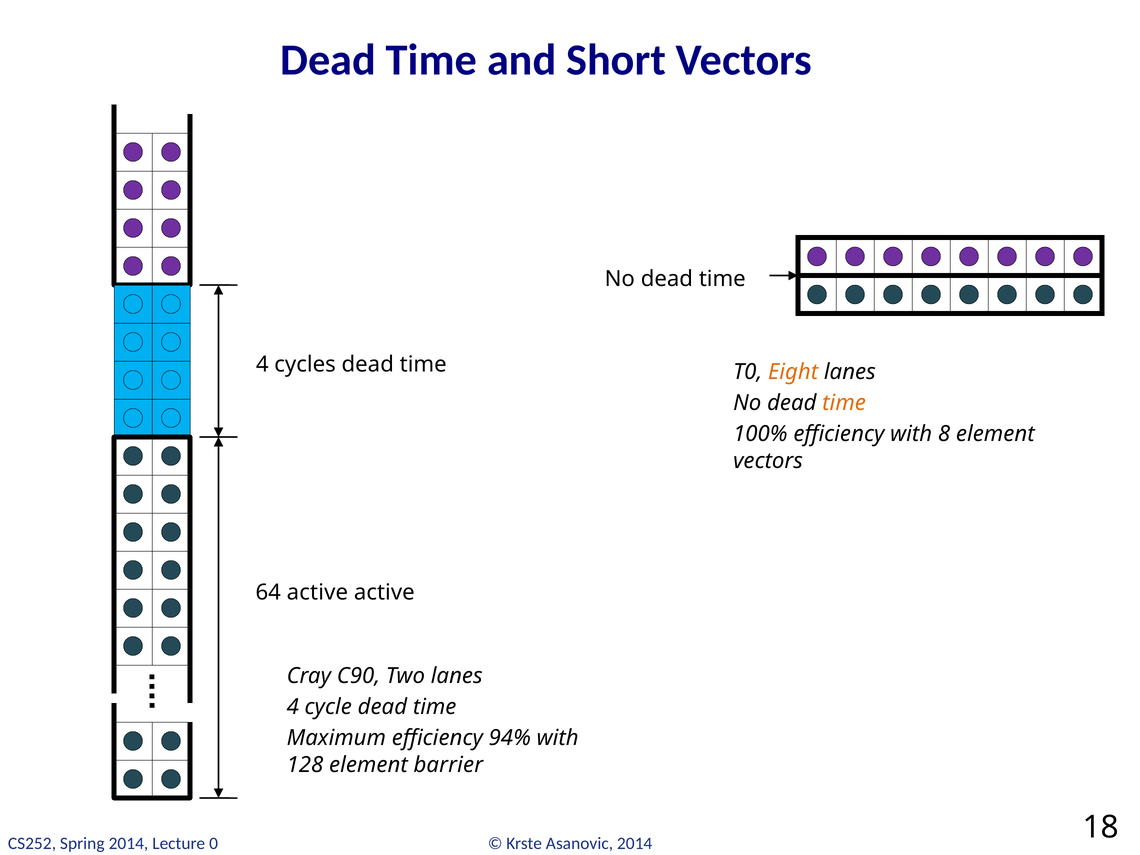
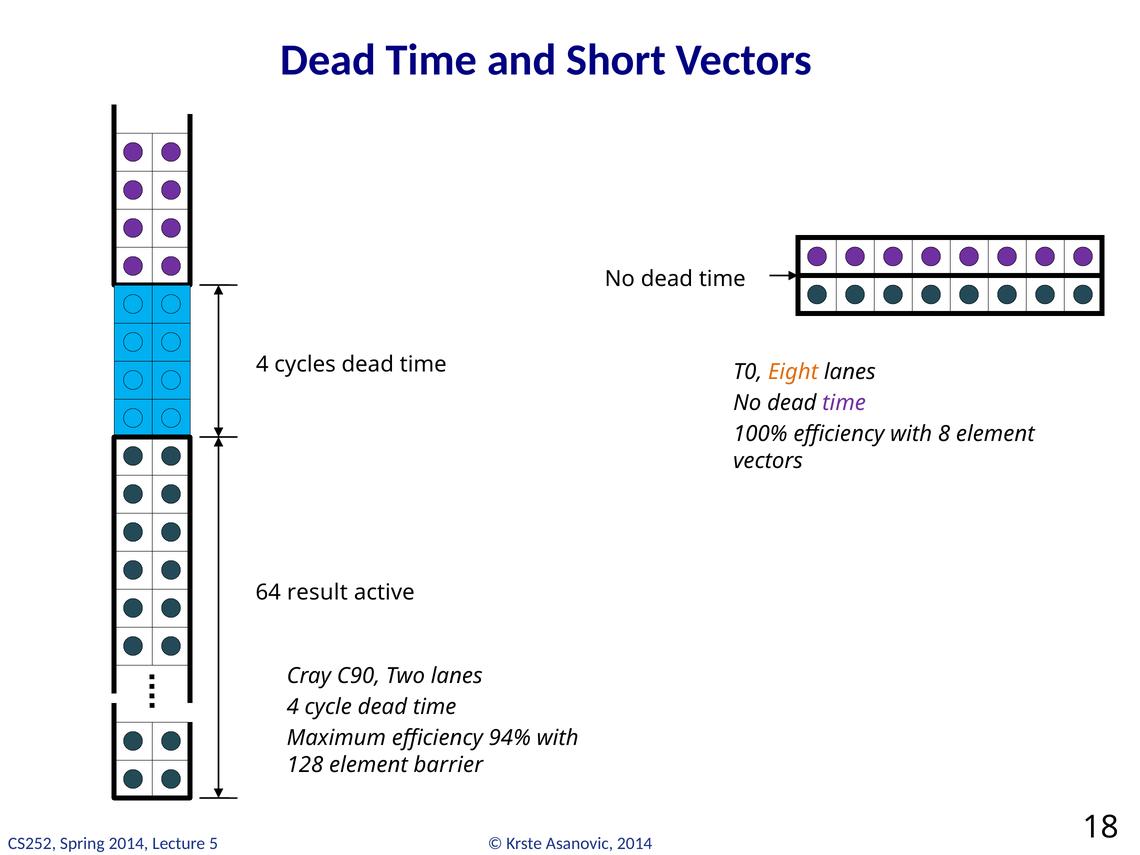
time at (844, 403) colour: orange -> purple
64 active: active -> result
0: 0 -> 5
